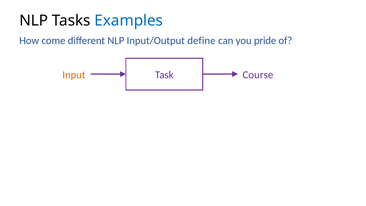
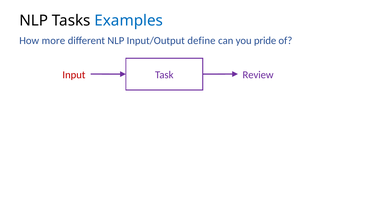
come: come -> more
Input colour: orange -> red
Course: Course -> Review
